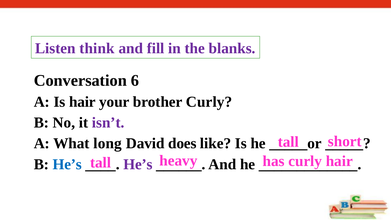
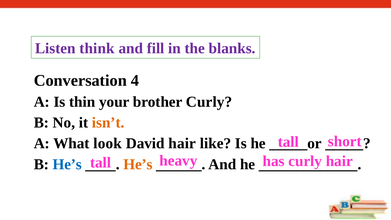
6: 6 -> 4
Is hair: hair -> thin
isn’t colour: purple -> orange
long: long -> look
David does: does -> hair
He’s at (138, 164) colour: purple -> orange
